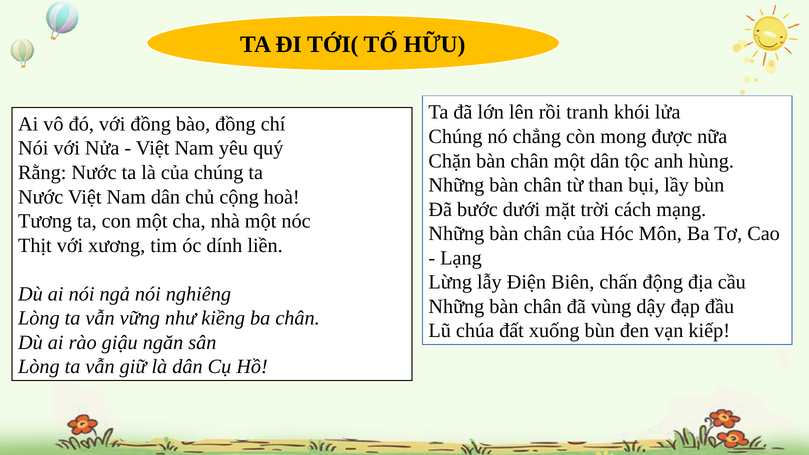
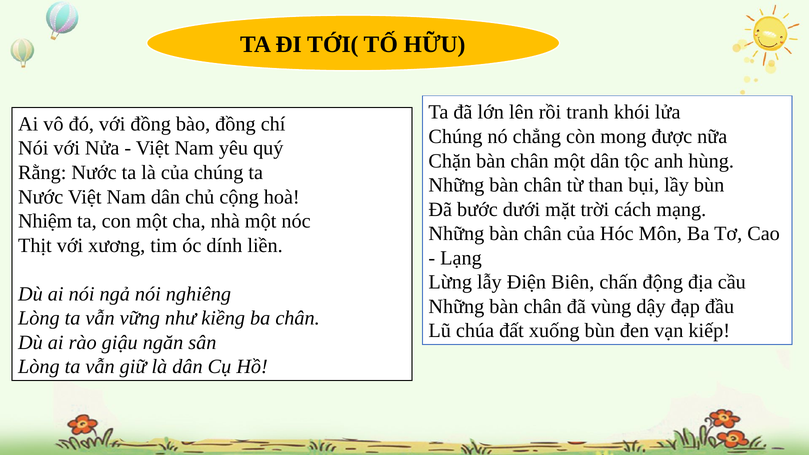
Tương: Tương -> Nhiệm
